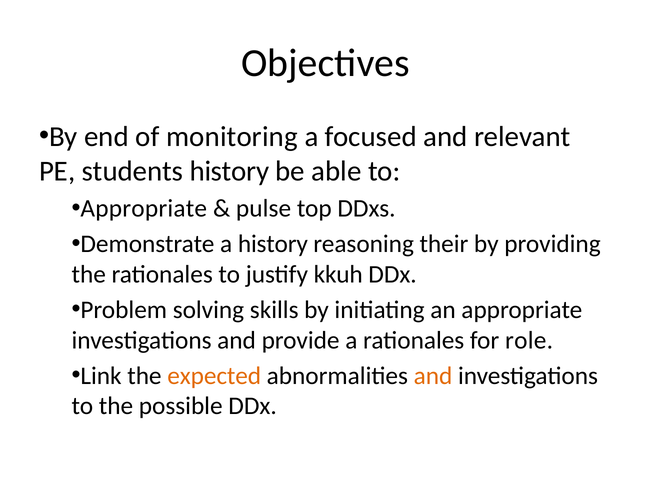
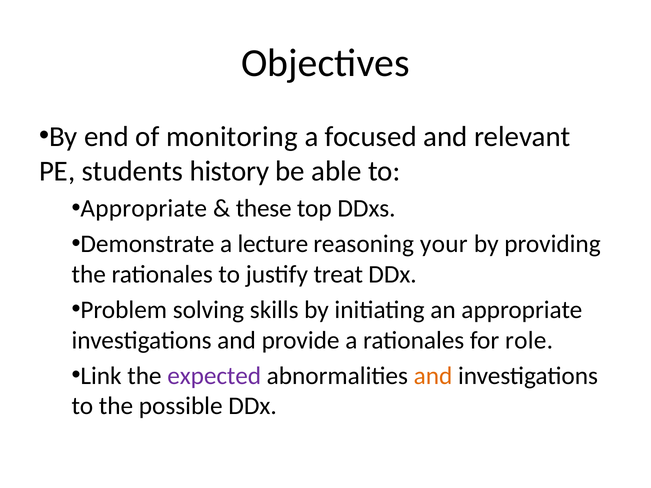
pulse: pulse -> these
a history: history -> lecture
their: their -> your
kkuh: kkuh -> treat
expected colour: orange -> purple
